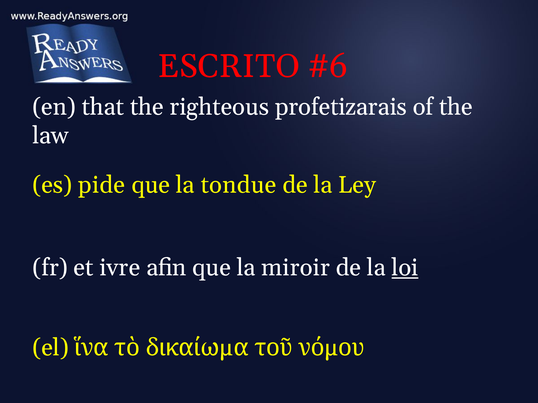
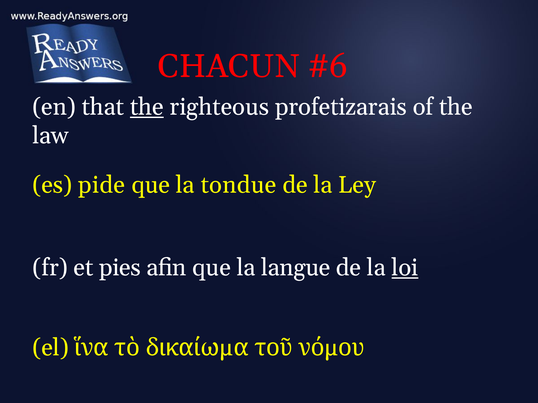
ESCRITO: ESCRITO -> CHACUN
the at (147, 107) underline: none -> present
ivre: ivre -> pies
miroir: miroir -> langue
